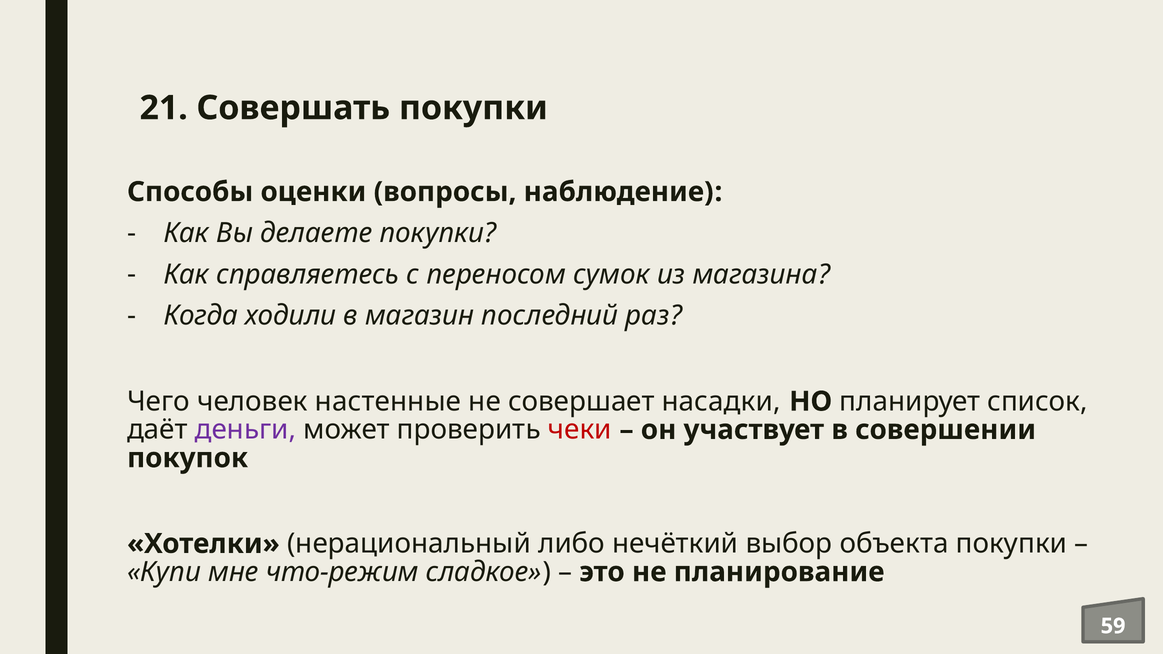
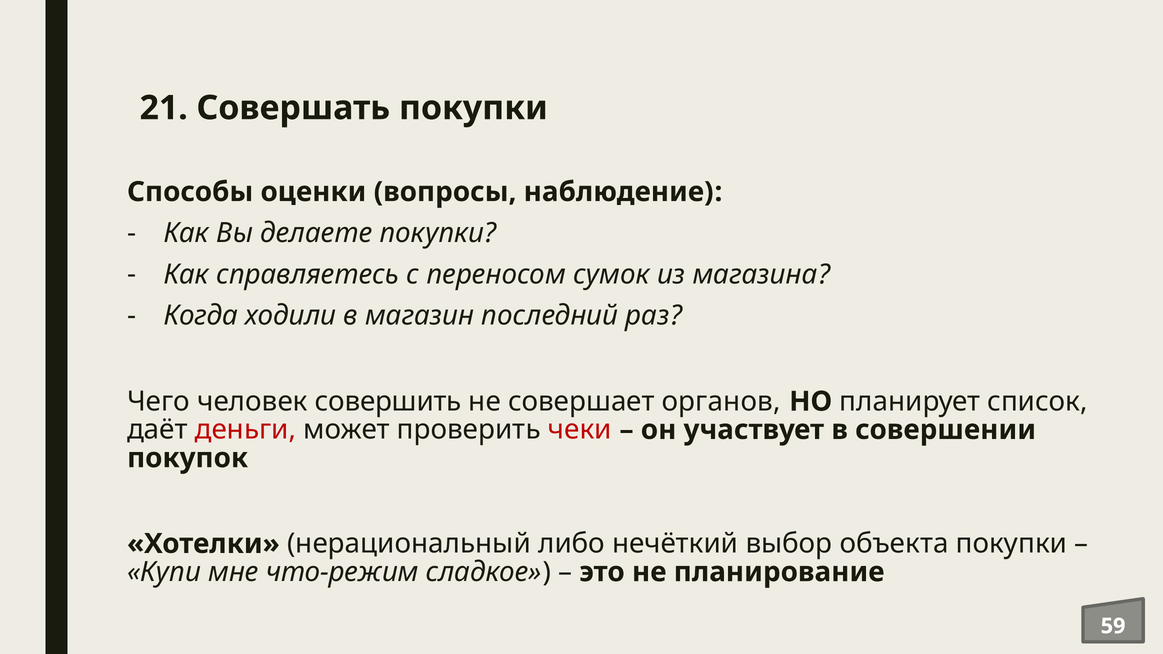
настенные: настенные -> совершить
насадки: насадки -> органов
деньги colour: purple -> red
